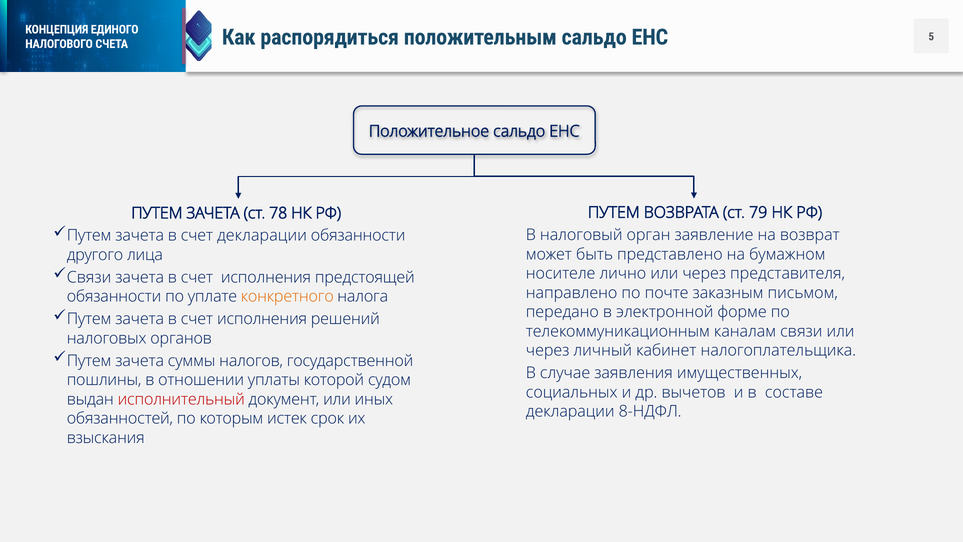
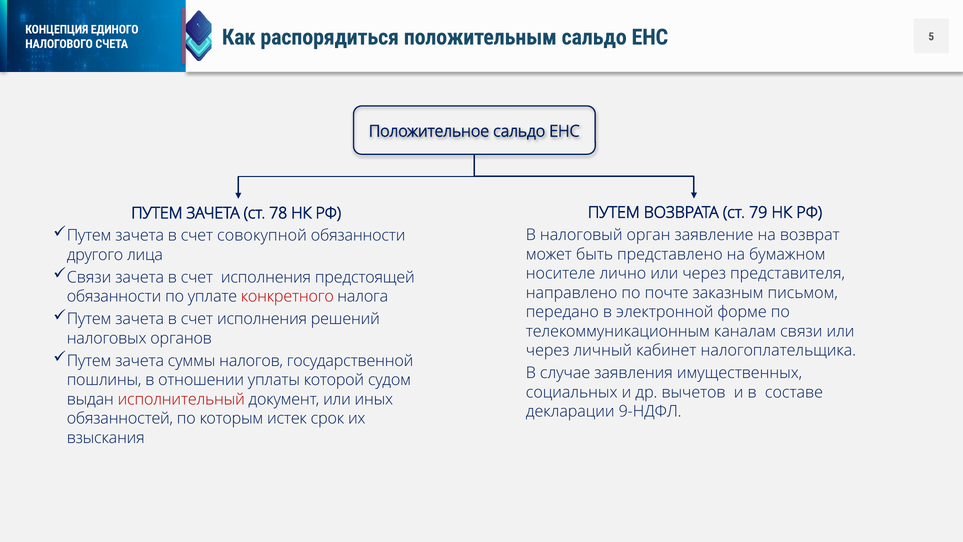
счет декларации: декларации -> совокупной
конкретного colour: orange -> red
8-НДФЛ: 8-НДФЛ -> 9-НДФЛ
